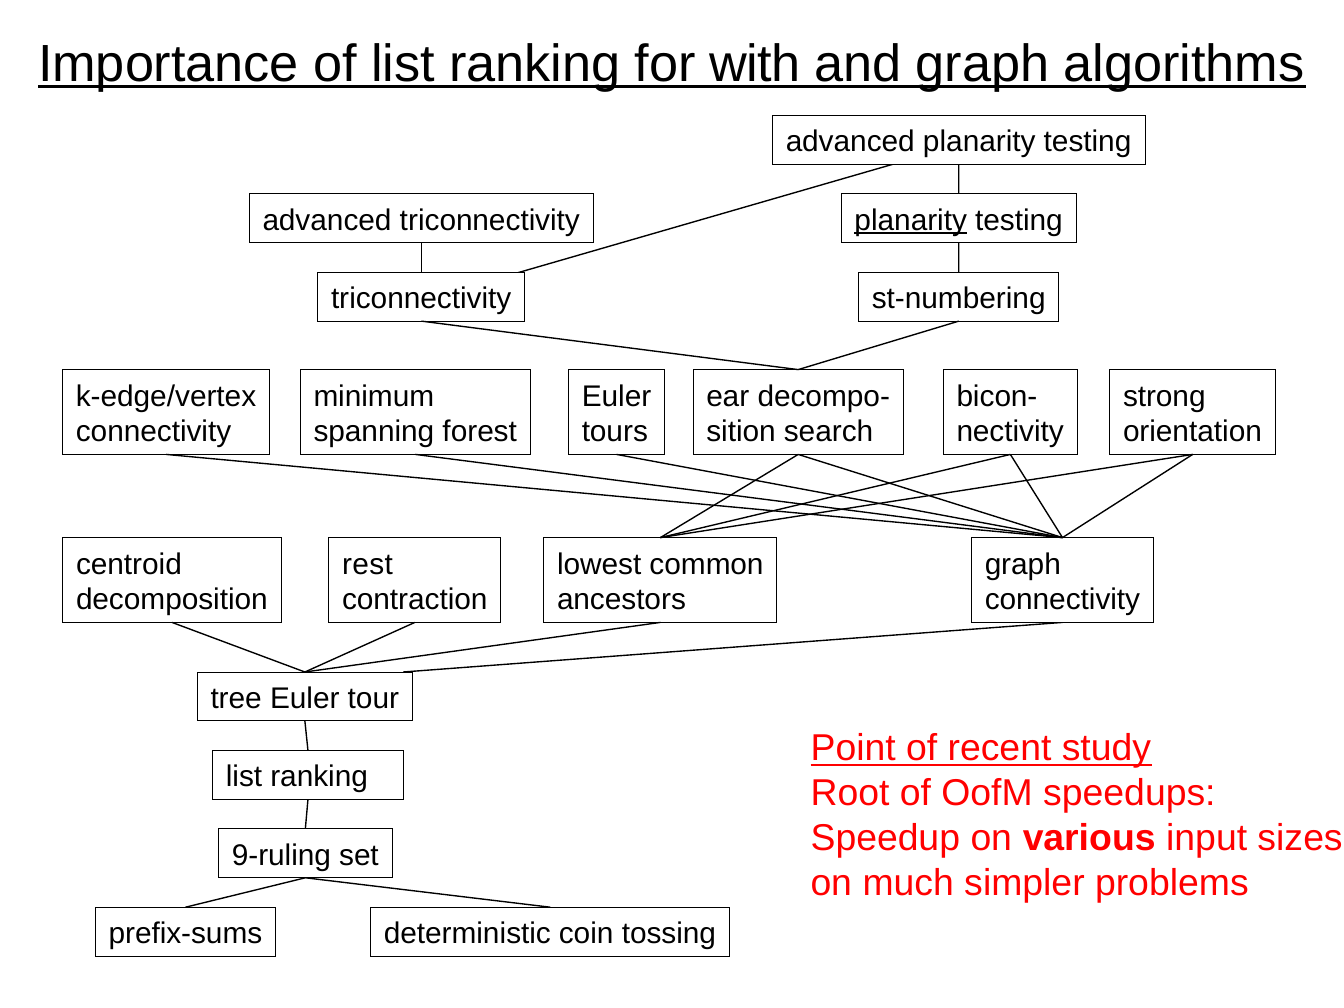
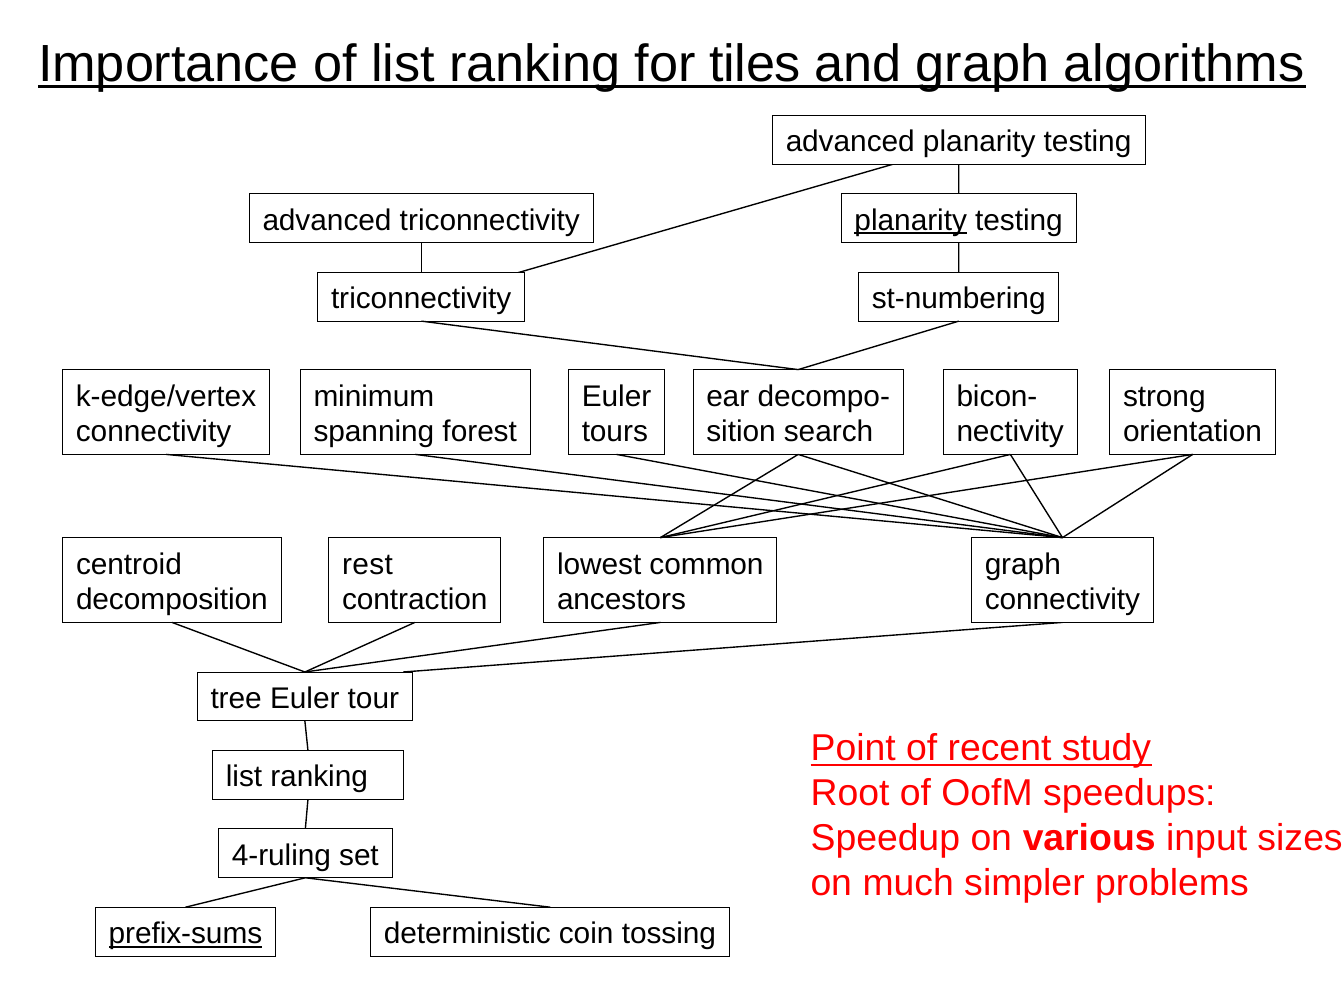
with: with -> tiles
9-ruling: 9-ruling -> 4-ruling
prefix-sums underline: none -> present
